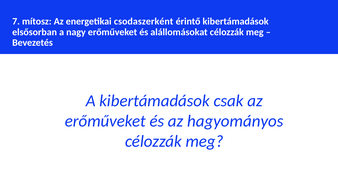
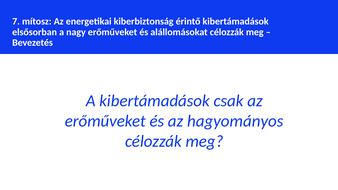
csodaszerként: csodaszerként -> kiberbiztonság
